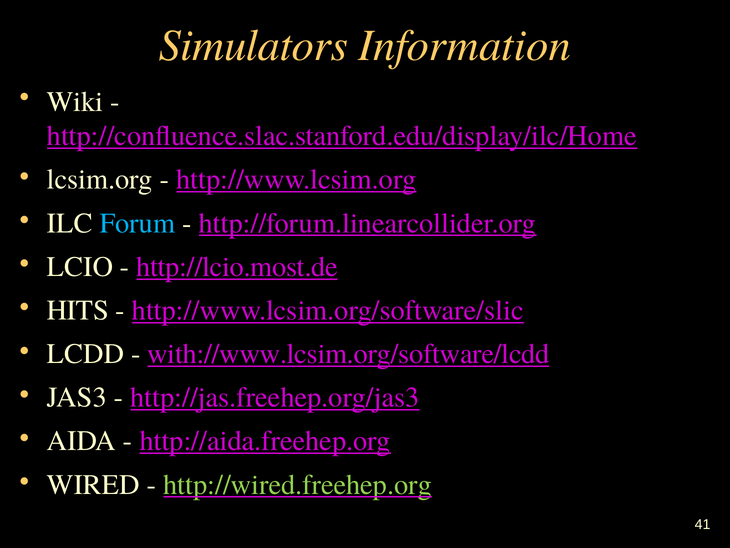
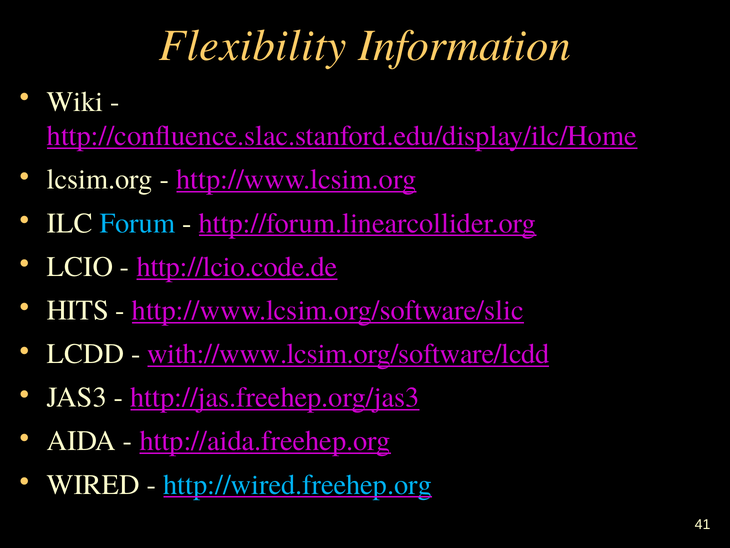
Simulators: Simulators -> Flexibility
http://lcio.most.de: http://lcio.most.de -> http://lcio.code.de
http://wired.freehep.org colour: light green -> light blue
